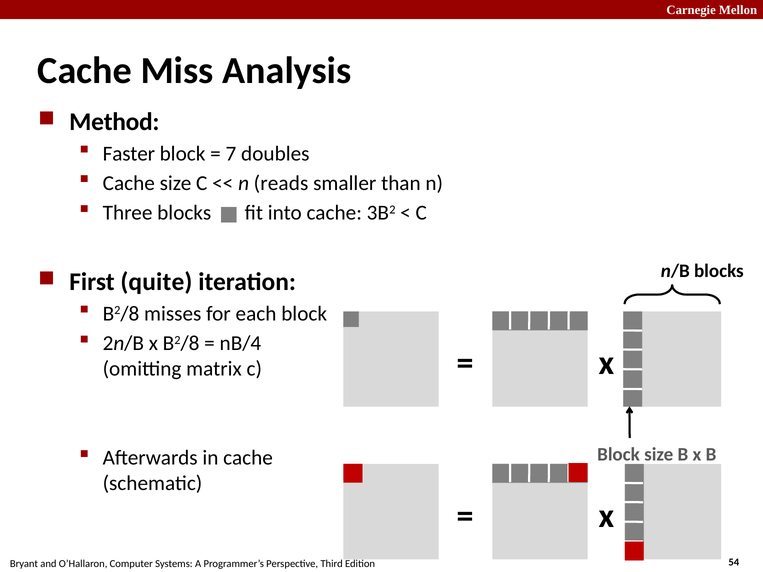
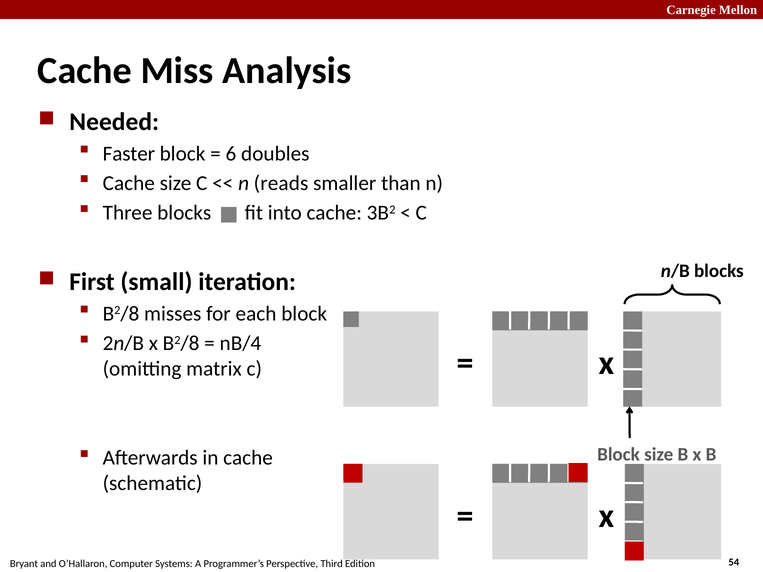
Method: Method -> Needed
7: 7 -> 6
quite: quite -> small
